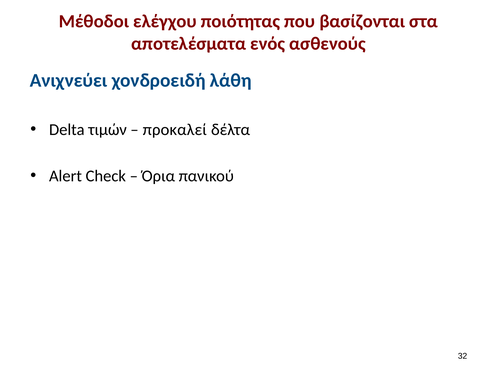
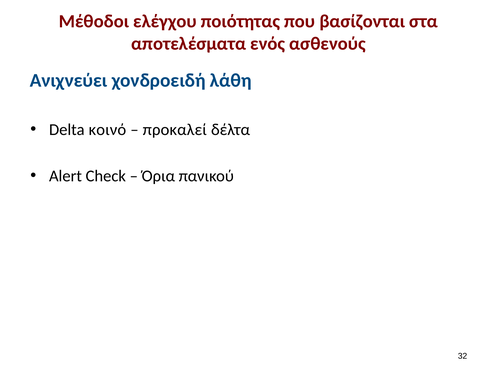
τιμών: τιμών -> κοινό
